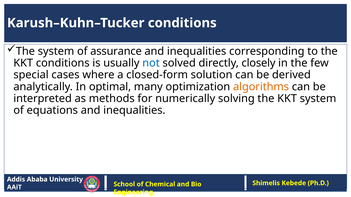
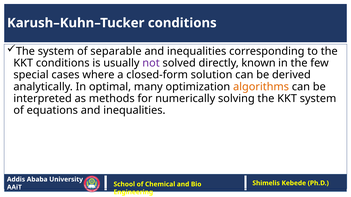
assurance: assurance -> separable
not colour: blue -> purple
closely: closely -> known
